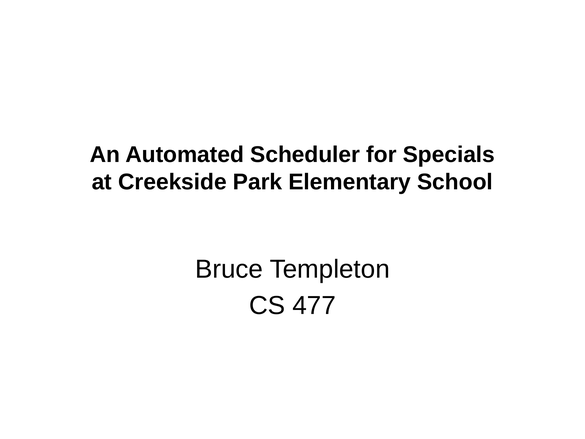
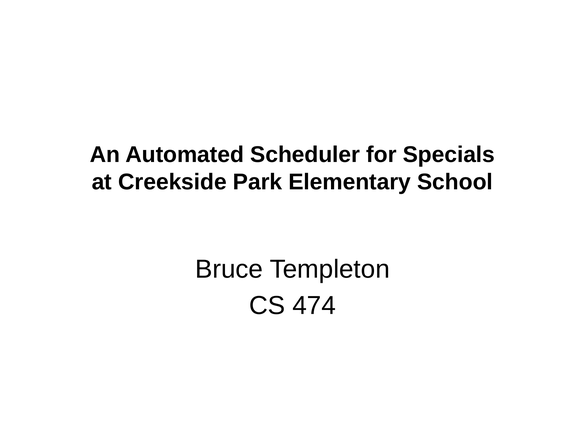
477: 477 -> 474
